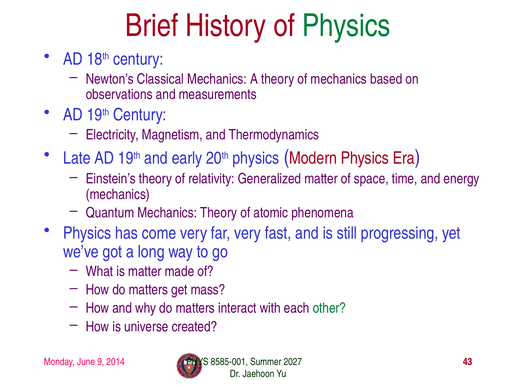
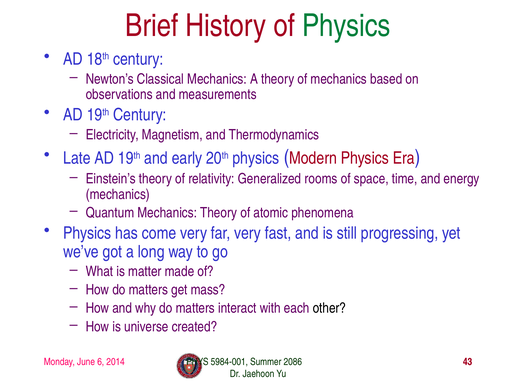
Generalized matter: matter -> rooms
other colour: green -> black
9: 9 -> 6
8585-001: 8585-001 -> 5984-001
2027: 2027 -> 2086
